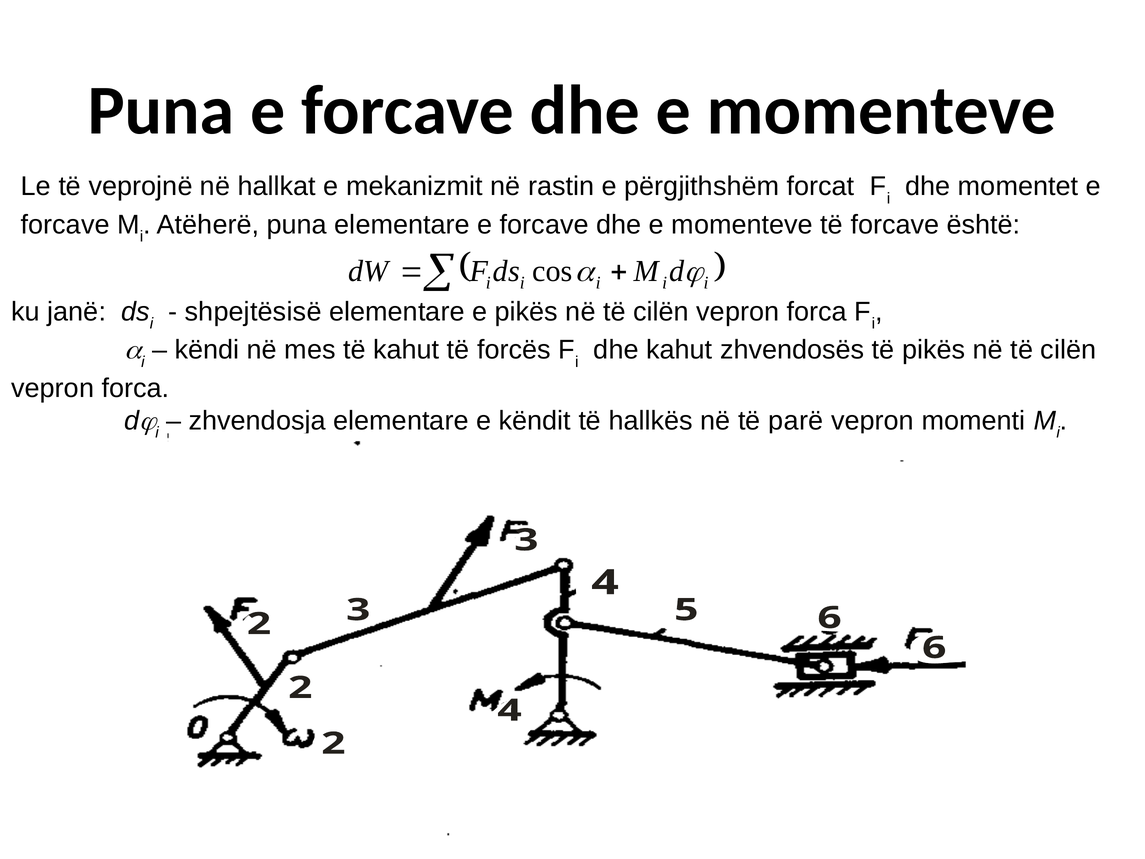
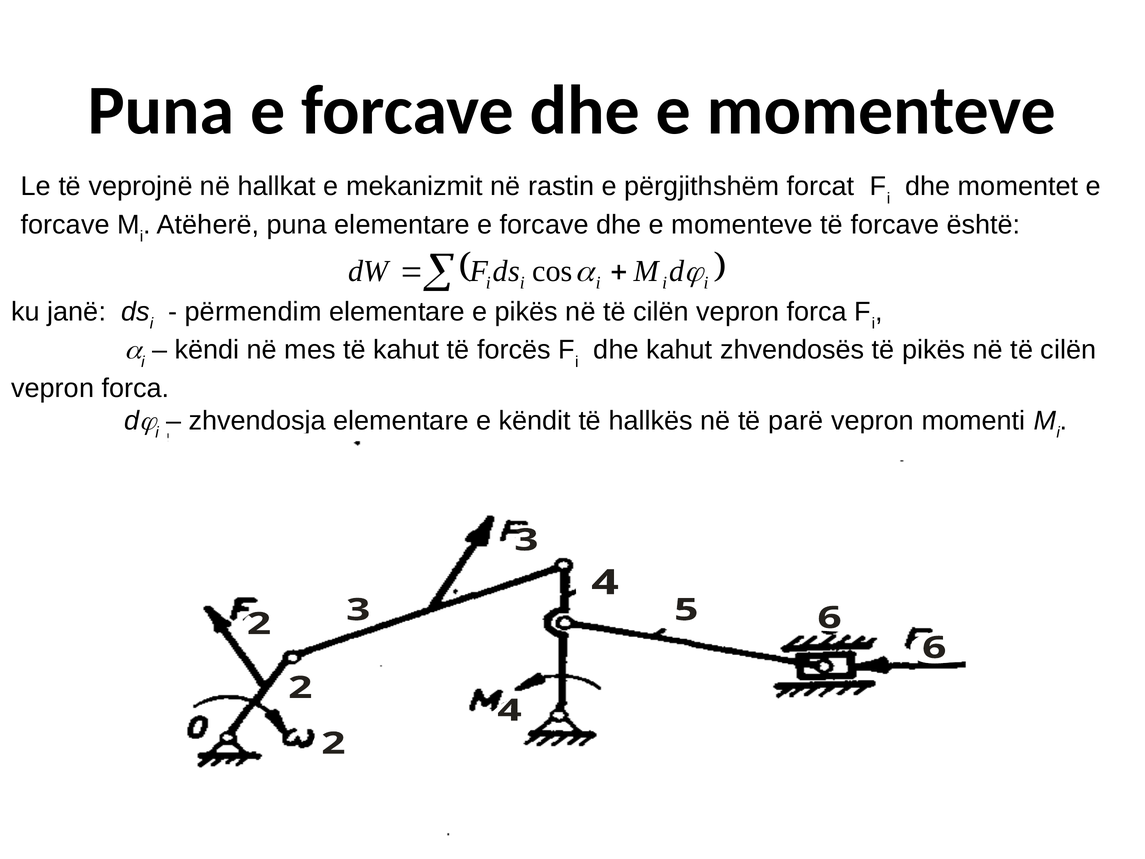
shpejtësisë: shpejtësisë -> përmendim
